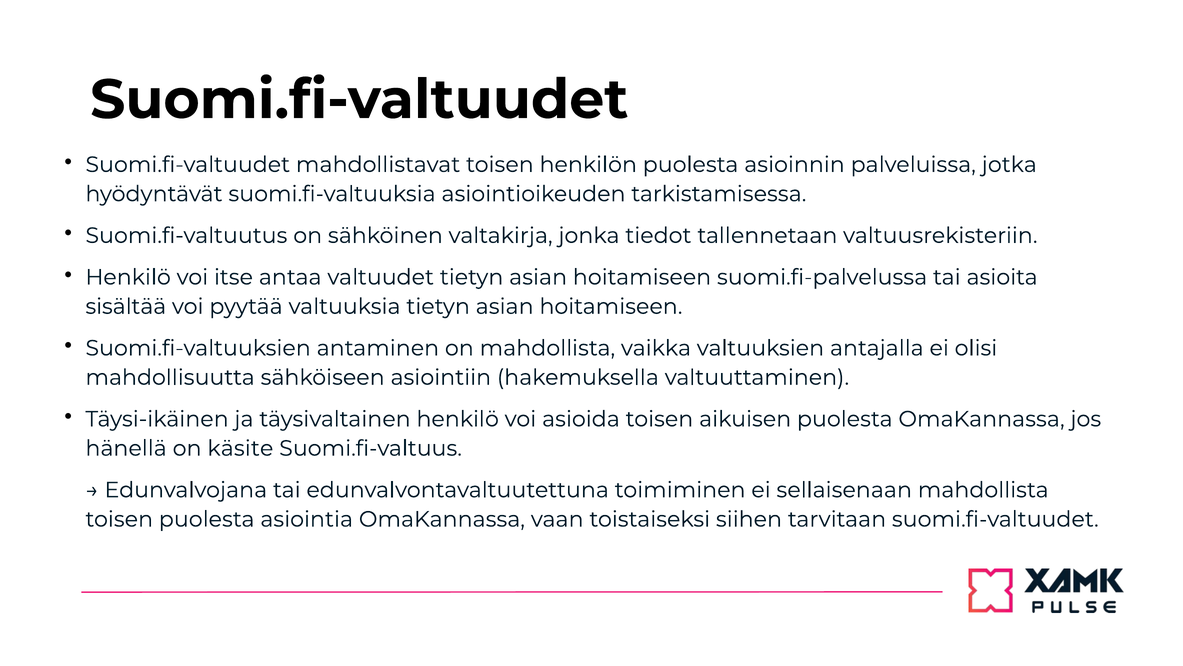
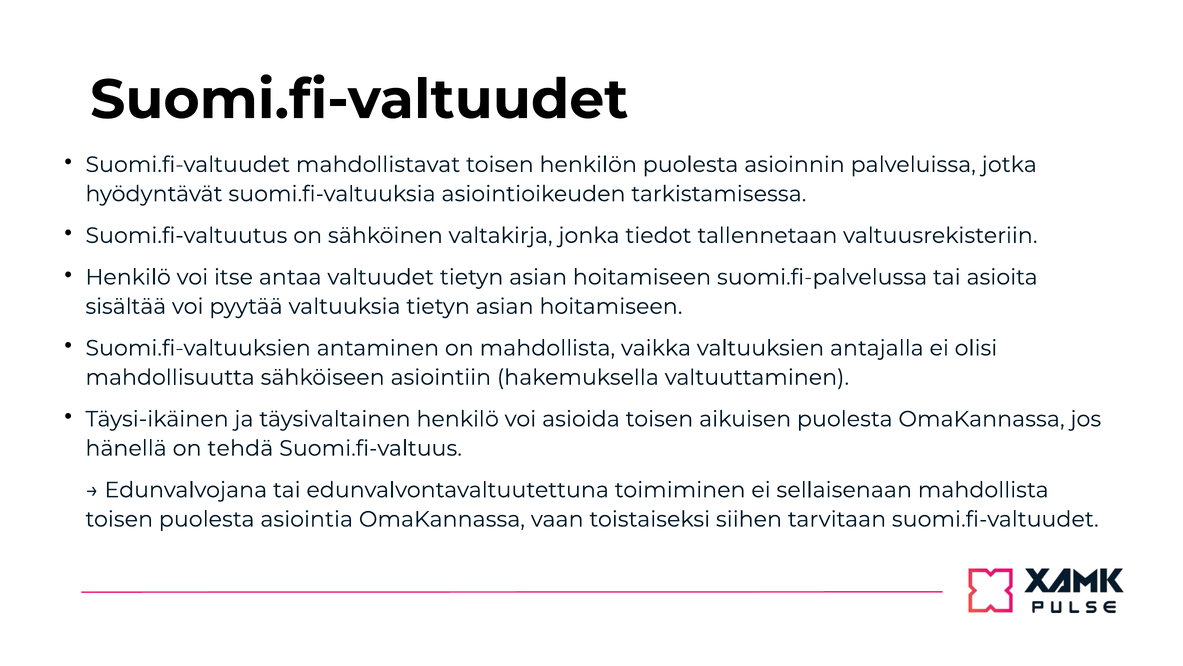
käsite: käsite -> tehdä
